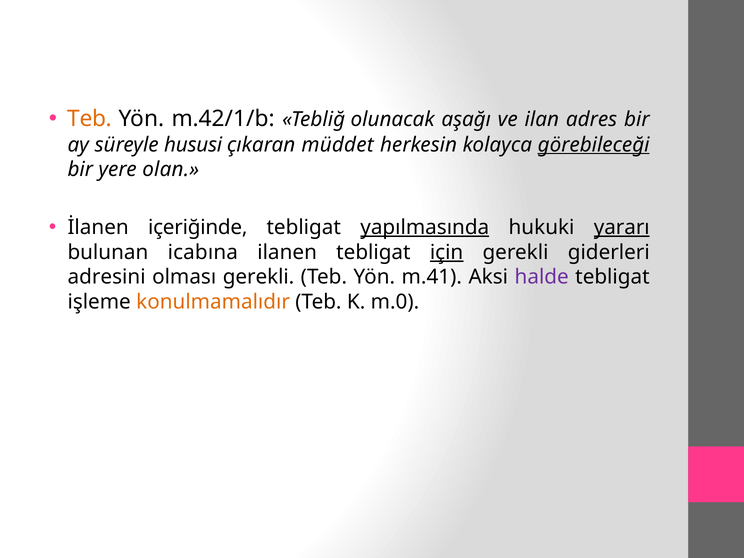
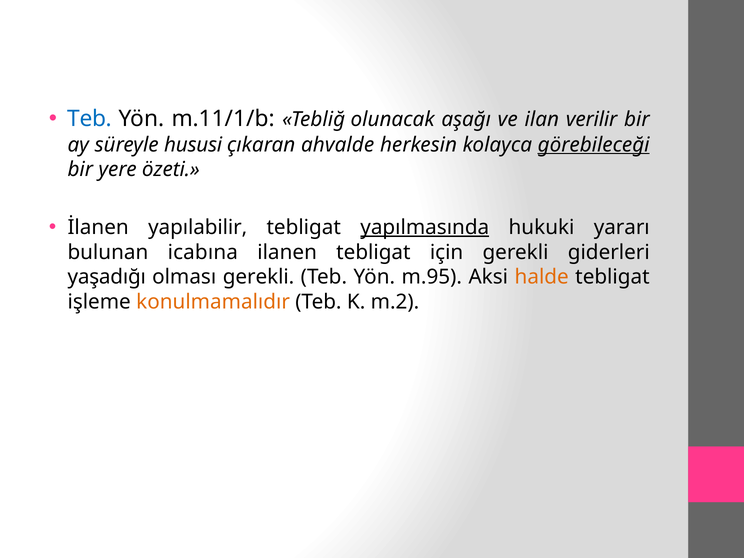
Teb at (90, 119) colour: orange -> blue
m.42/1/b: m.42/1/b -> m.11/1/b
adres: adres -> verilir
müddet: müddet -> ahvalde
olan: olan -> özeti
içeriğinde: içeriğinde -> yapılabilir
yararı underline: present -> none
için underline: present -> none
adresini: adresini -> yaşadığı
m.41: m.41 -> m.95
halde colour: purple -> orange
m.0: m.0 -> m.2
